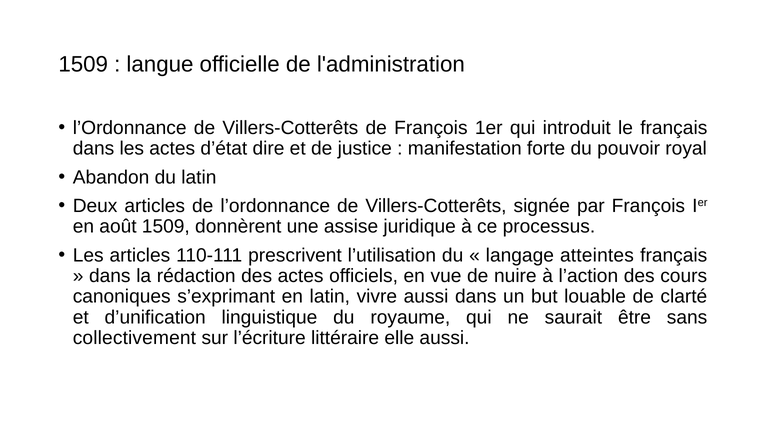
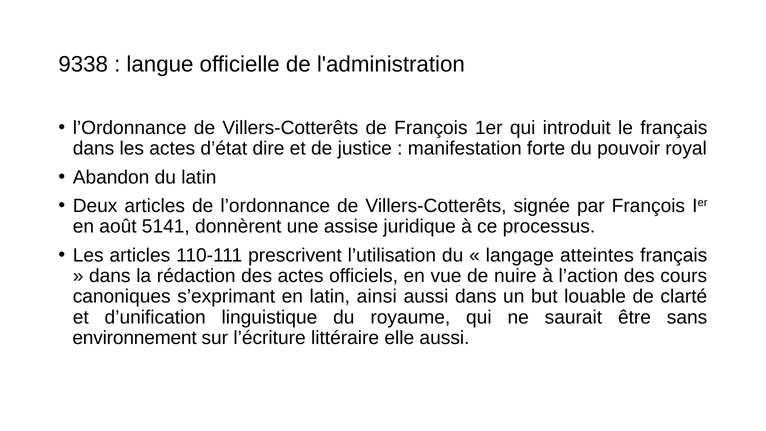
1509 at (83, 64): 1509 -> 9338
août 1509: 1509 -> 5141
vivre: vivre -> ainsi
collectivement: collectivement -> environnement
